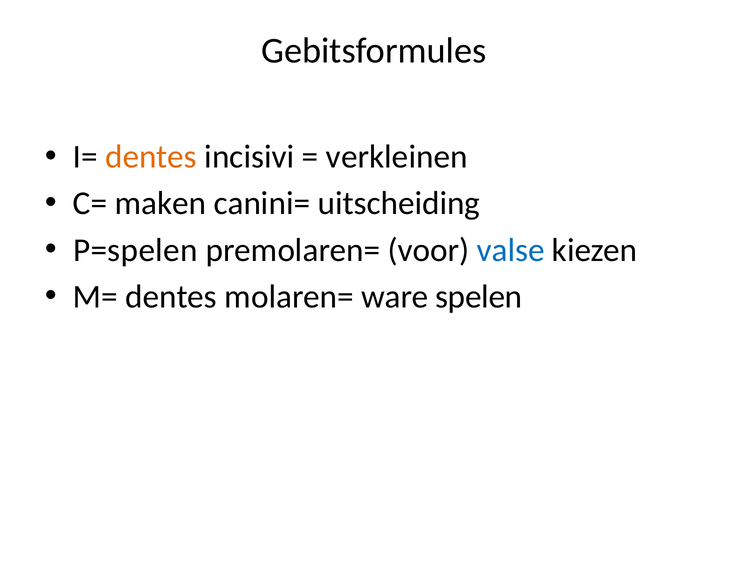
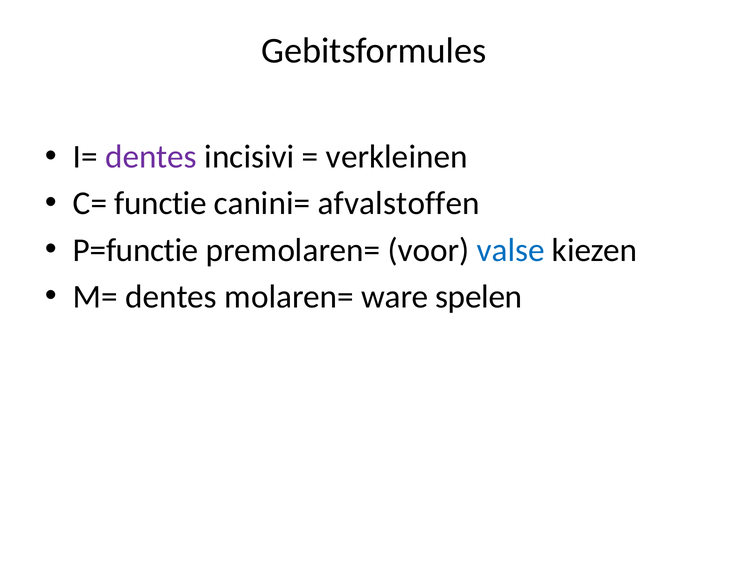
dentes at (151, 157) colour: orange -> purple
maken: maken -> functie
uitscheiding: uitscheiding -> afvalstoffen
P=spelen: P=spelen -> P=functie
